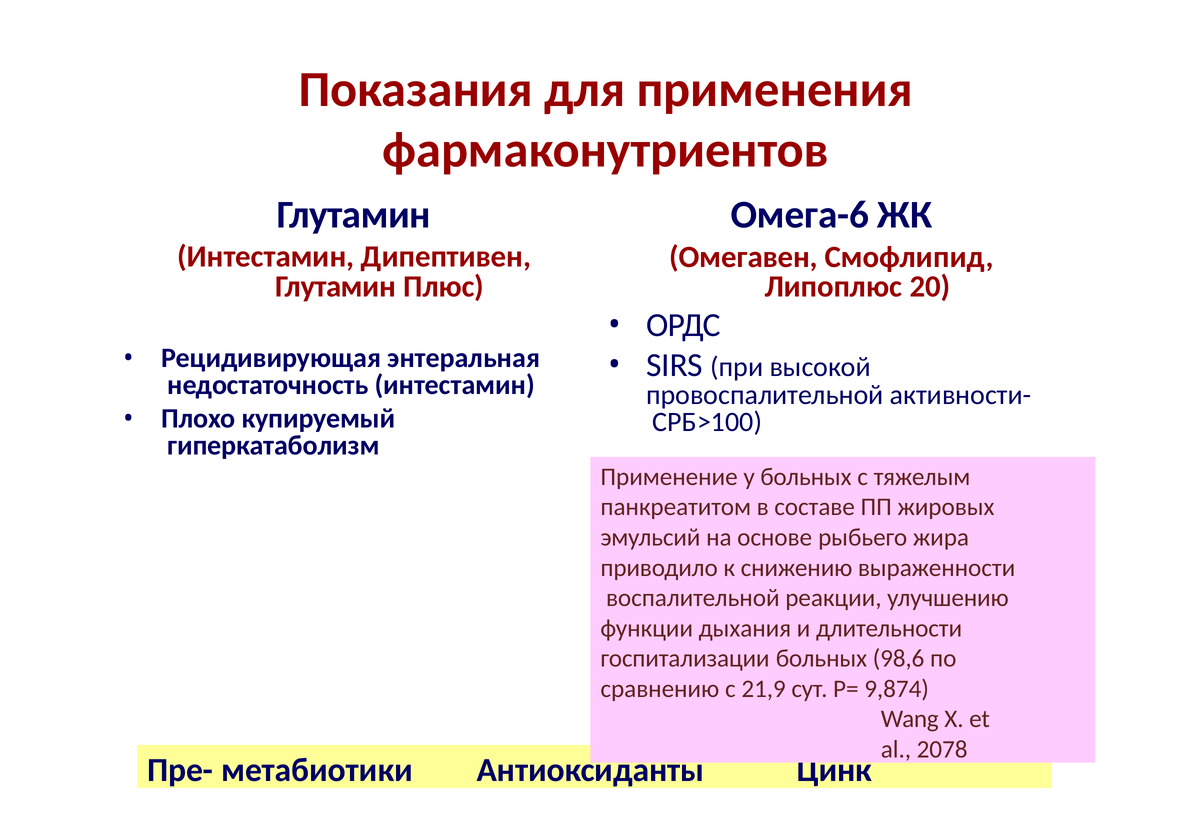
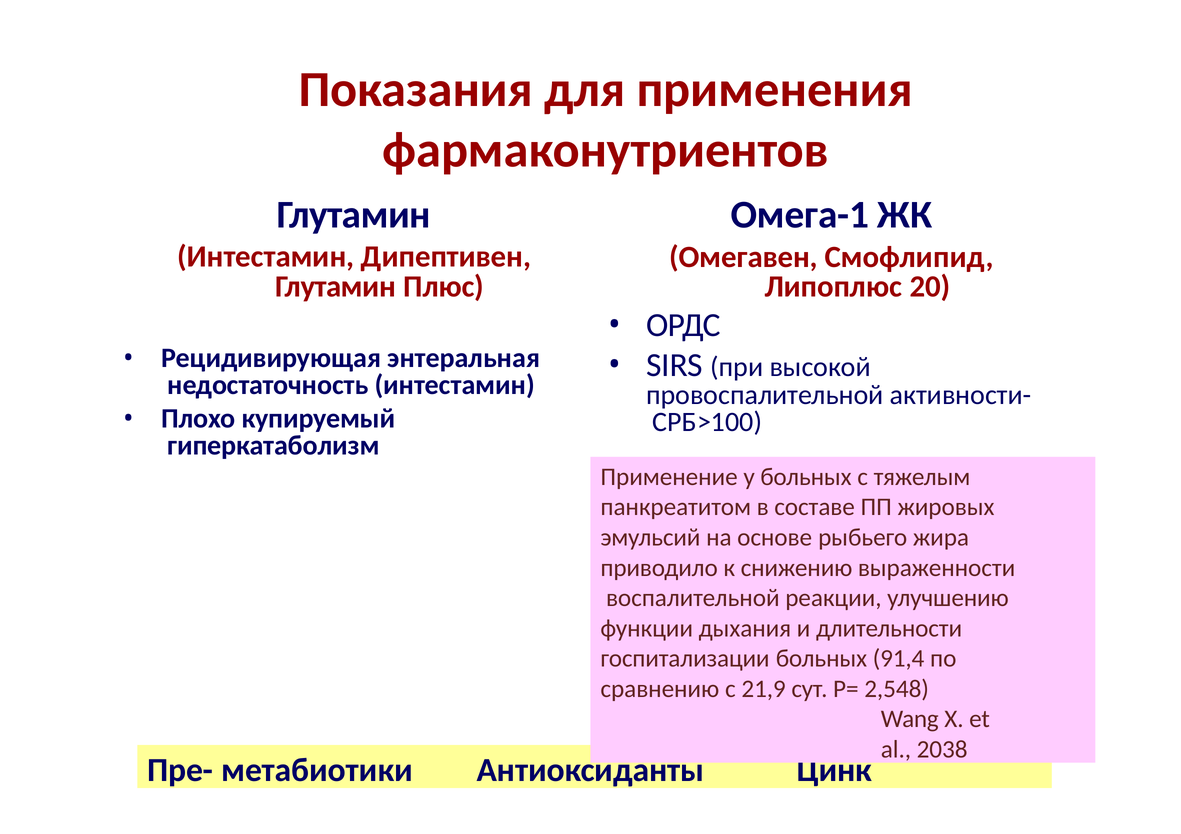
Омега-6: Омега-6 -> Омега-1
98,6: 98,6 -> 91,4
9,874: 9,874 -> 2,548
2078: 2078 -> 2038
